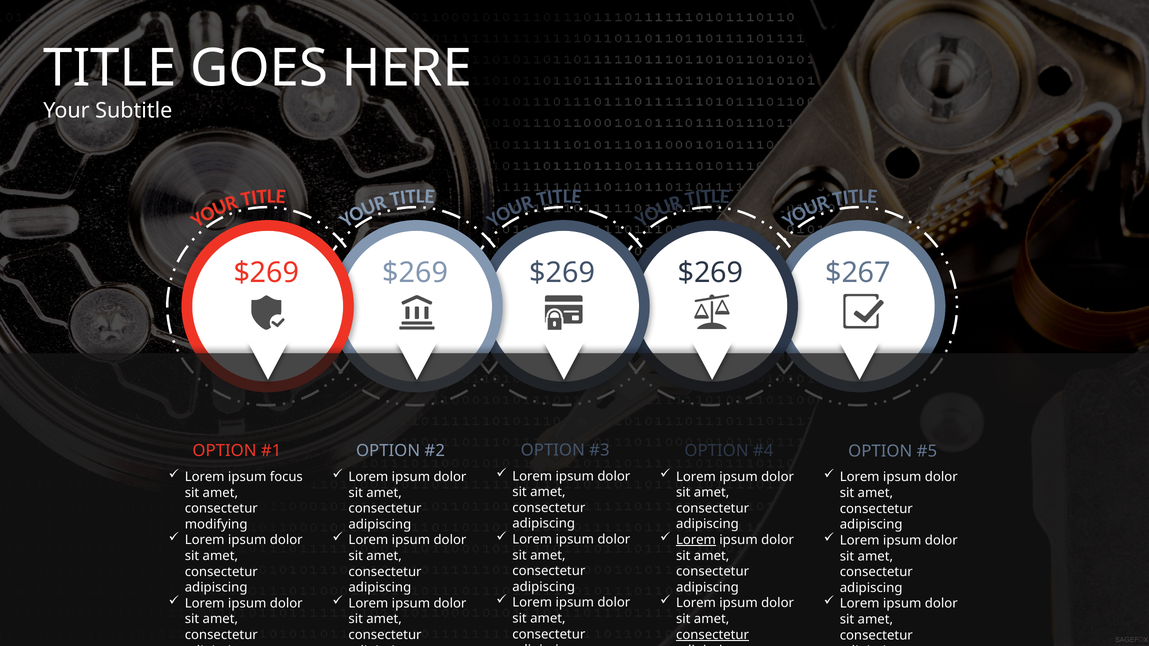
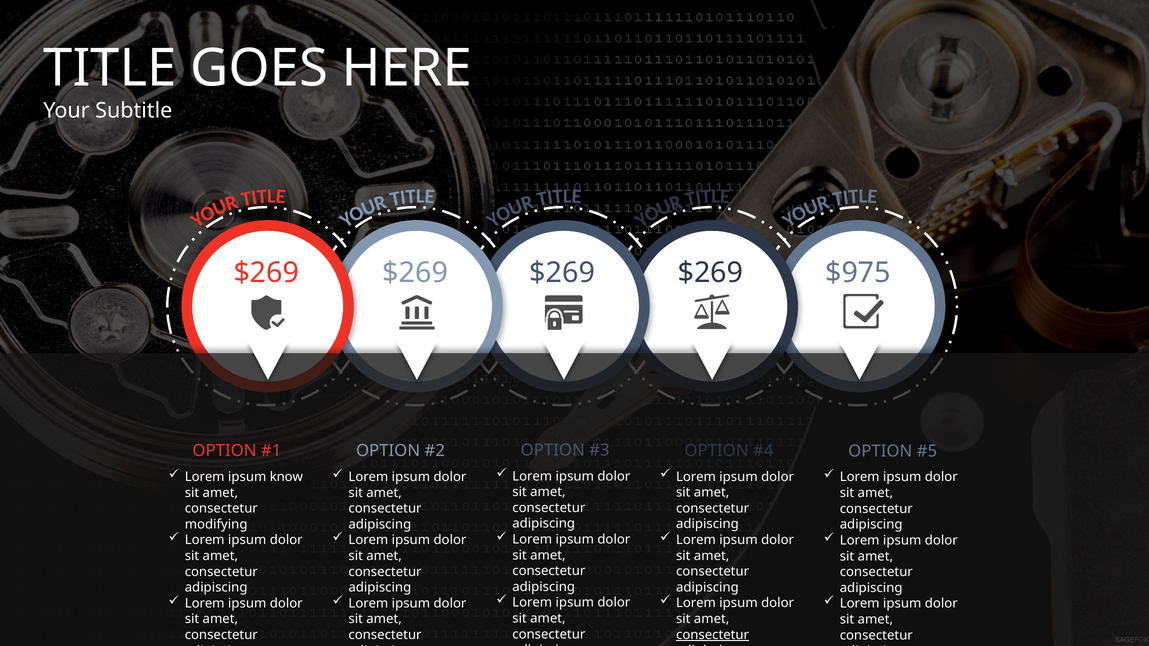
$267: $267 -> $975
focus: focus -> know
Lorem at (696, 540) underline: present -> none
